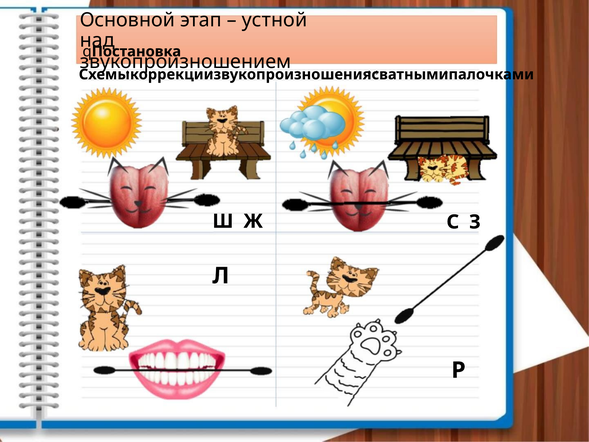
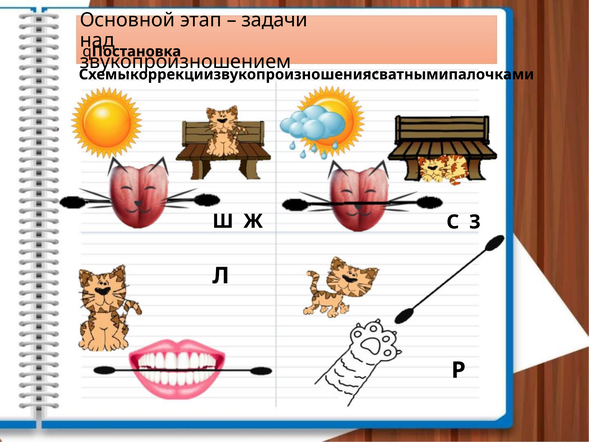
устной: устной -> задачи
